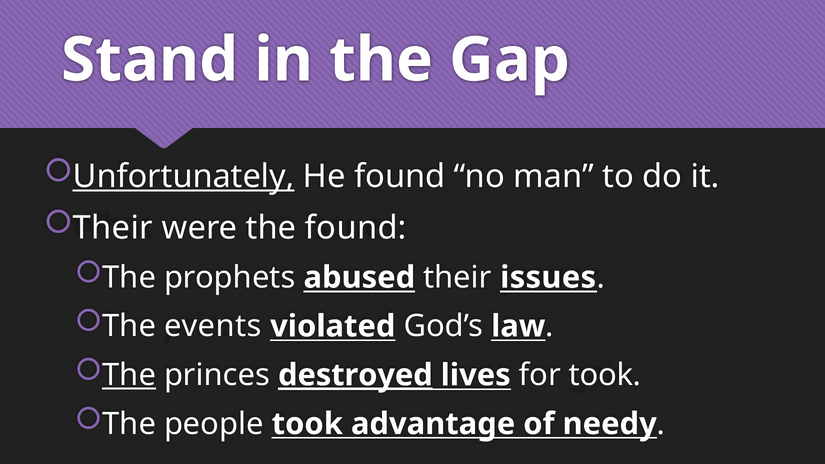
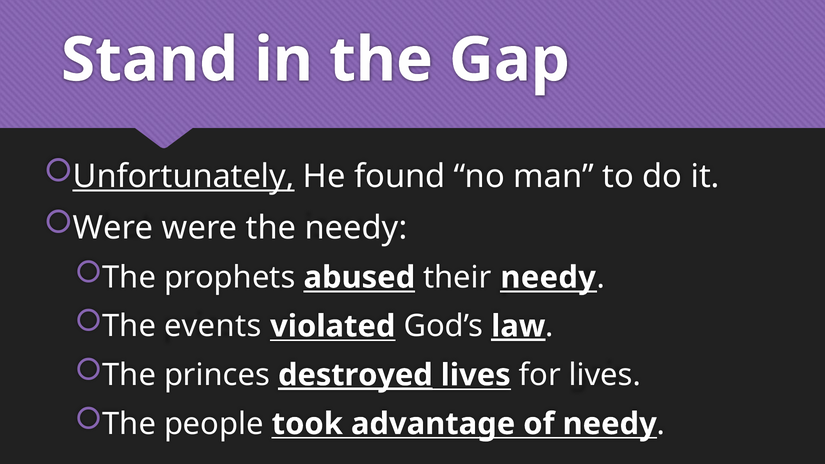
Their at (113, 228): Their -> Were
the found: found -> needy
their issues: issues -> needy
law underline: none -> present
The at (129, 375) underline: present -> none
for took: took -> lives
